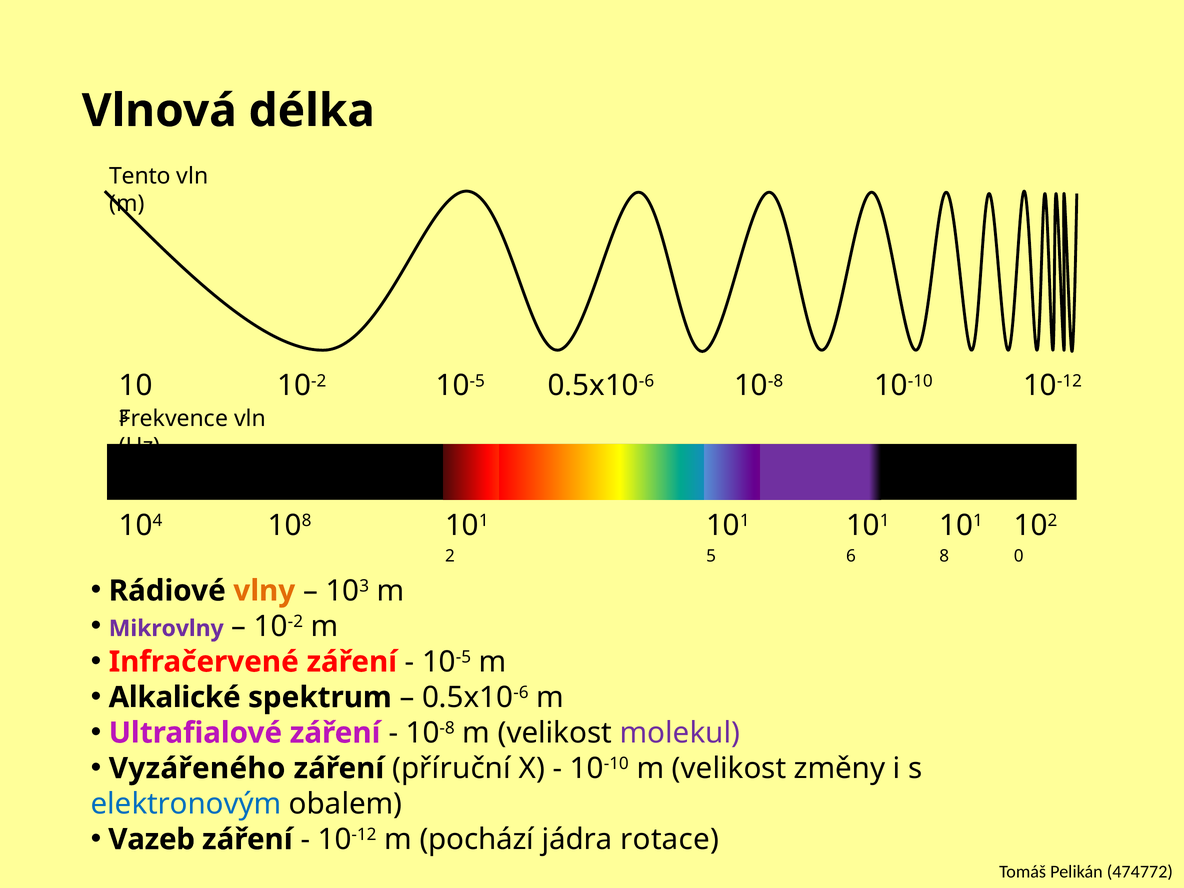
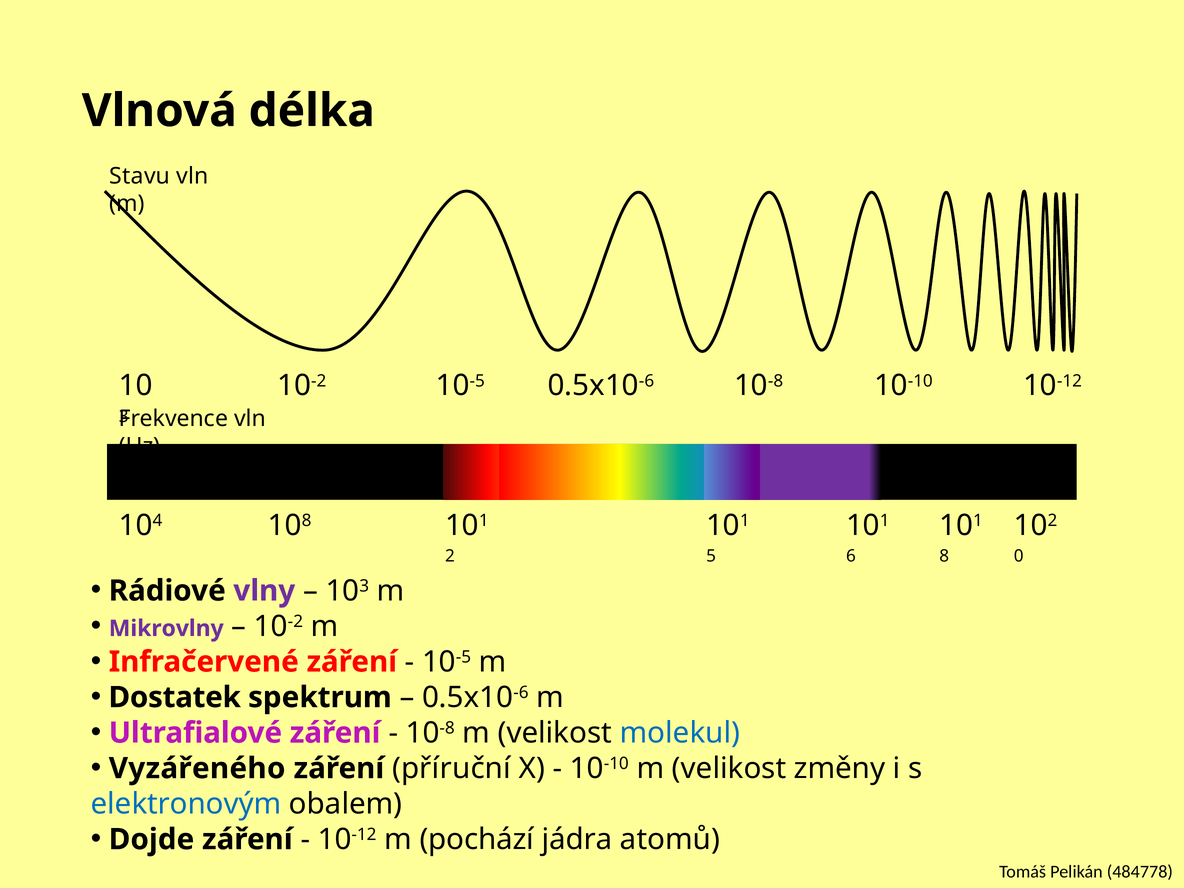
Tento: Tento -> Stavu
vlny colour: orange -> purple
Alkalické: Alkalické -> Dostatek
molekul colour: purple -> blue
Vazeb: Vazeb -> Dojde
rotace: rotace -> atomů
474772: 474772 -> 484778
